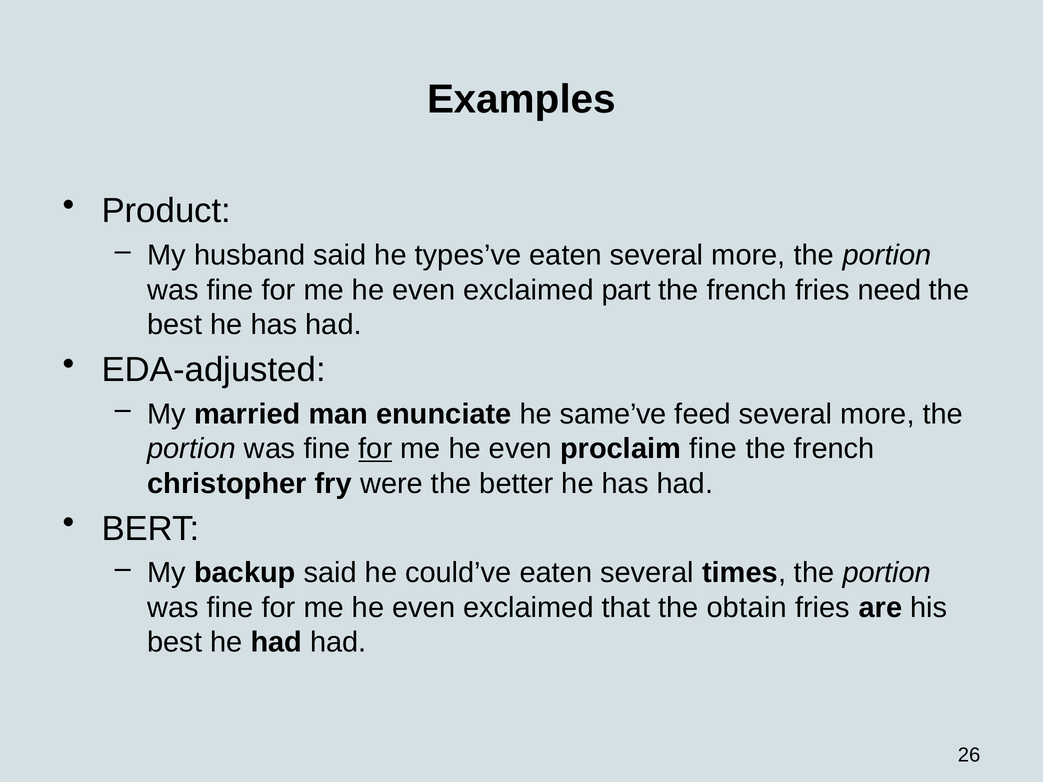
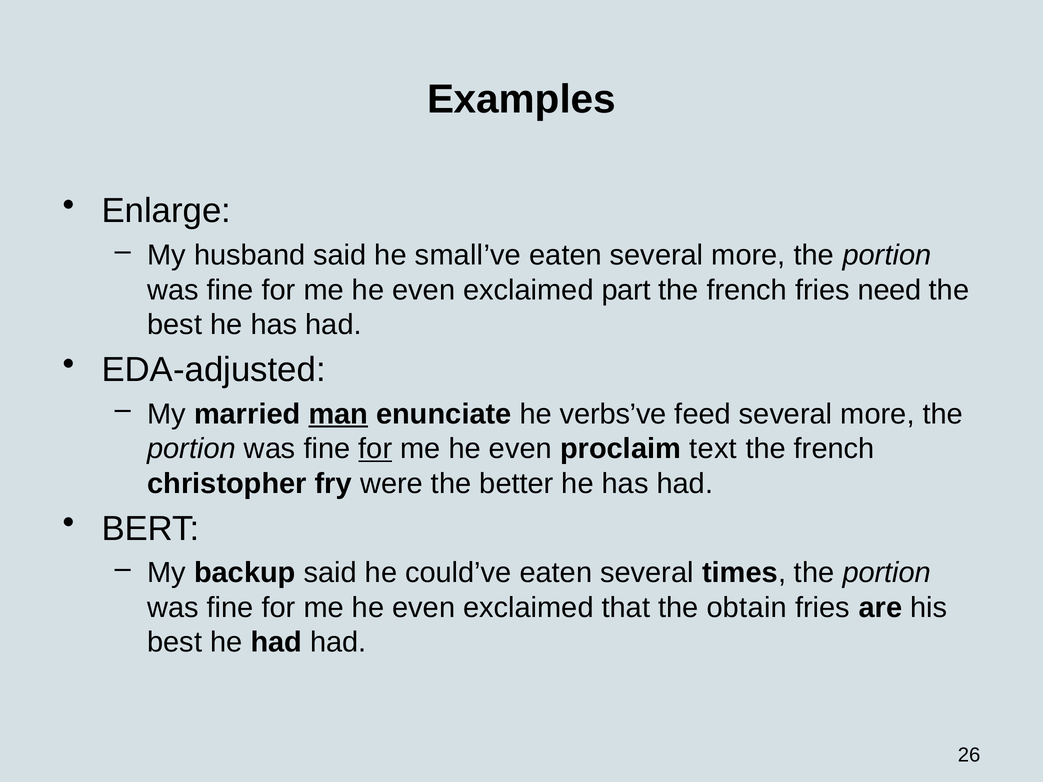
Product: Product -> Enlarge
types’ve: types’ve -> small’ve
man underline: none -> present
same’ve: same’ve -> verbs’ve
proclaim fine: fine -> text
